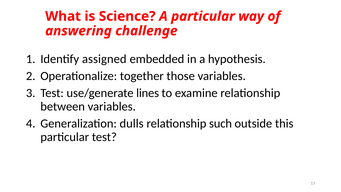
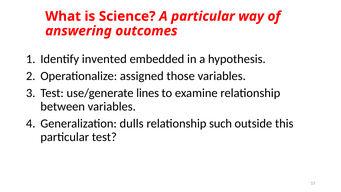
challenge: challenge -> outcomes
assigned: assigned -> invented
together: together -> assigned
